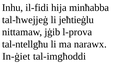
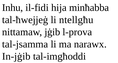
jeħtieġlu: jeħtieġlu -> ntellgħu
tal-ntellgħu: tal-ntellgħu -> tal-jsamma
In-ġiet: In-ġiet -> In-jġib
